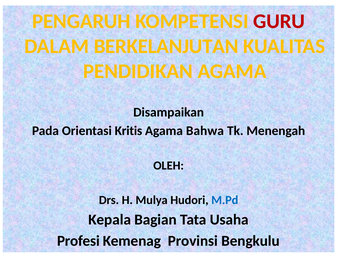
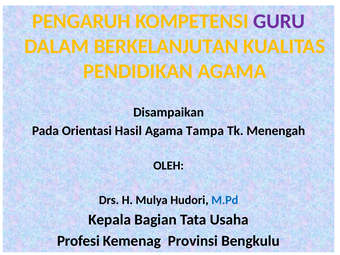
GURU colour: red -> purple
Kritis: Kritis -> Hasil
Bahwa: Bahwa -> Tampa
